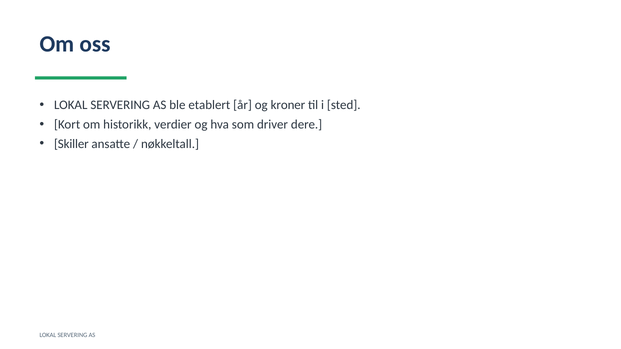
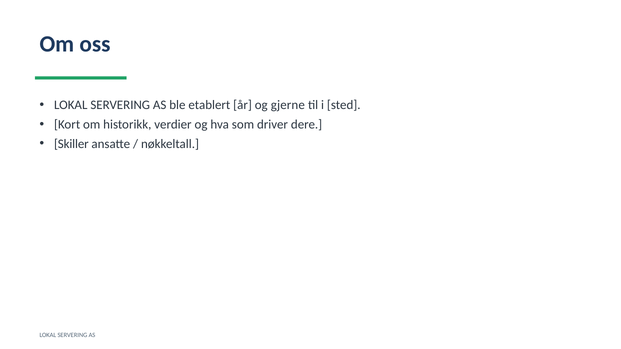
kroner: kroner -> gjerne
